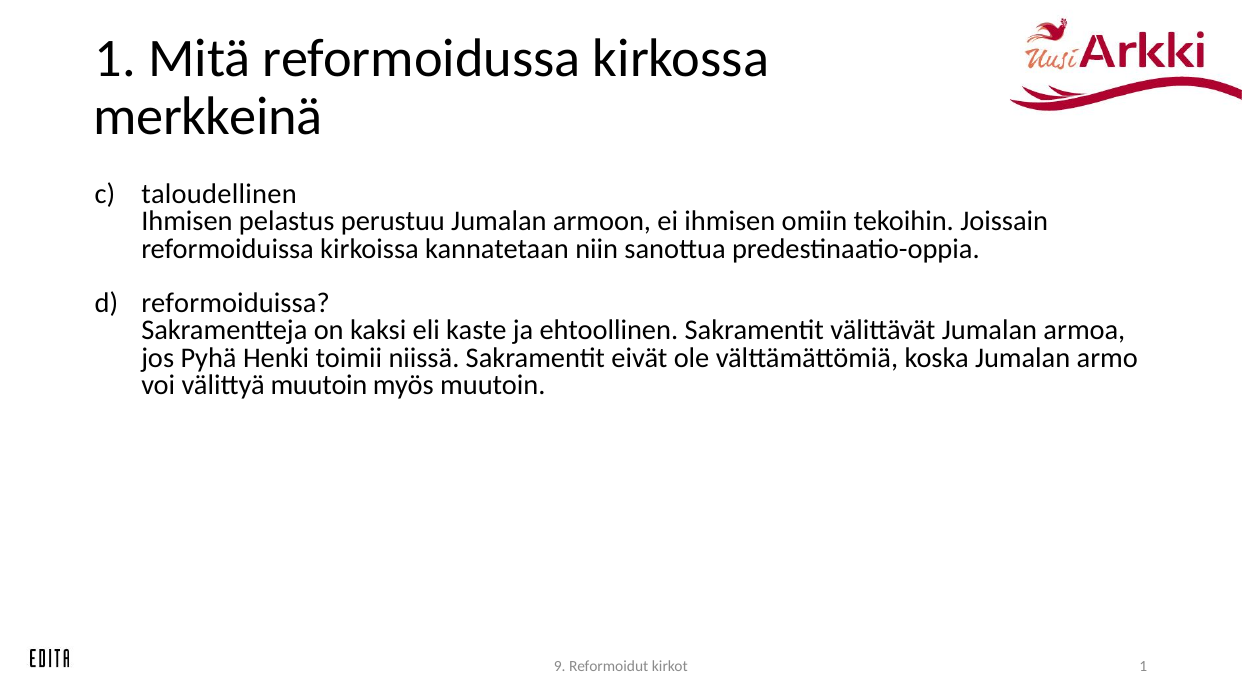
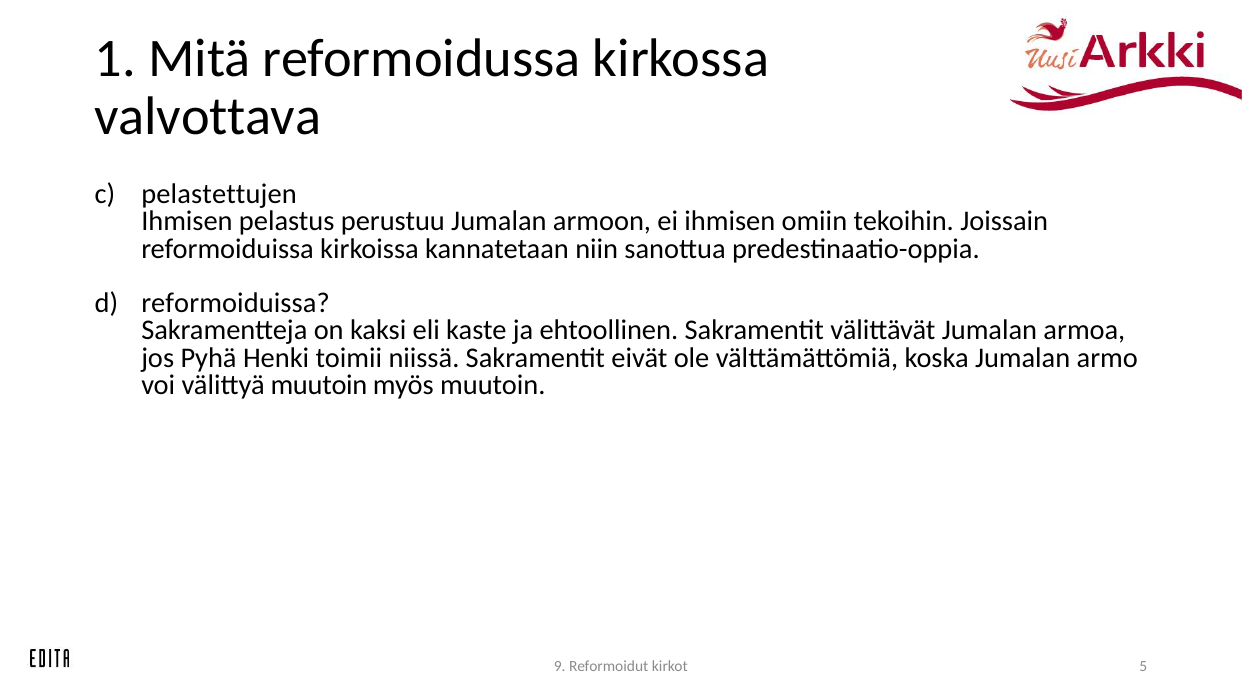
merkkeinä: merkkeinä -> valvottava
taloudellinen: taloudellinen -> pelastettujen
kirkot 1: 1 -> 5
